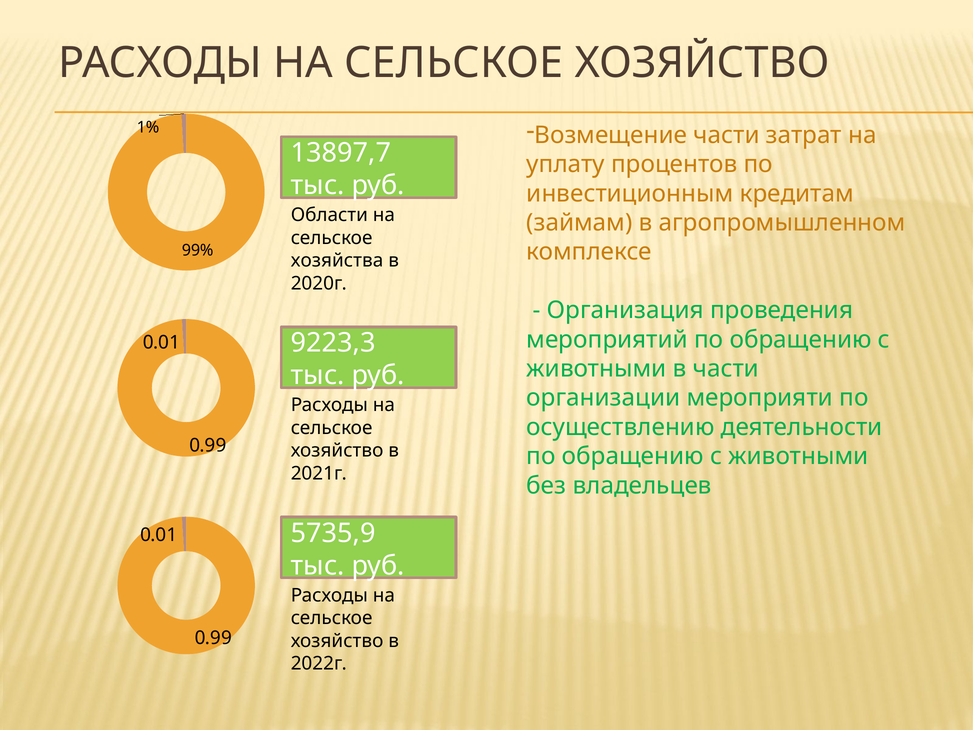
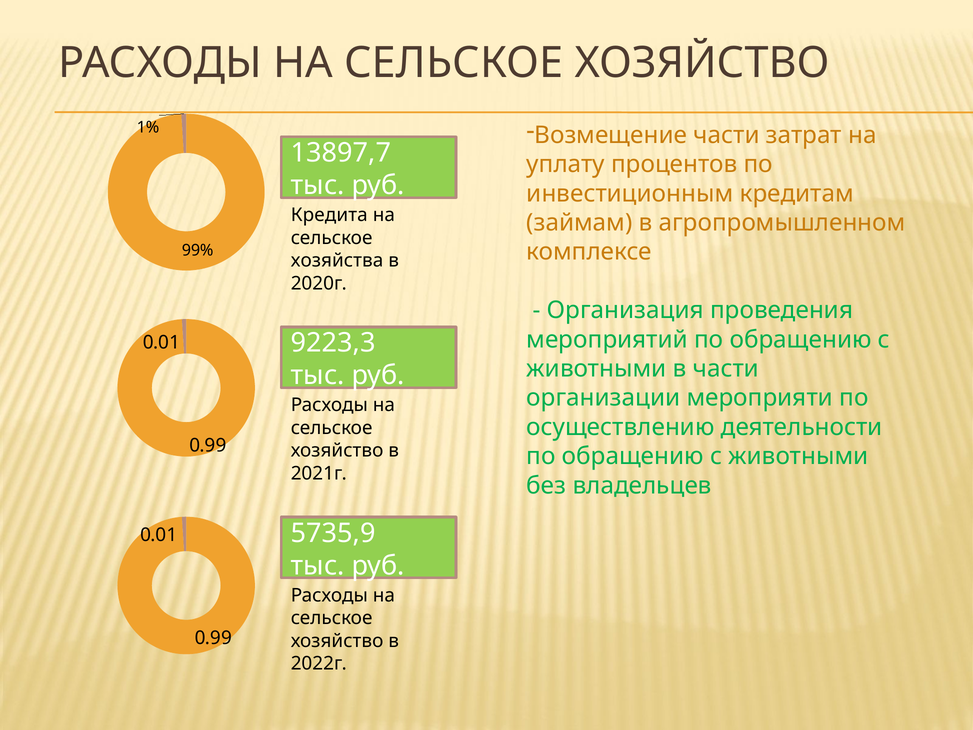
Области: Области -> Кредита
